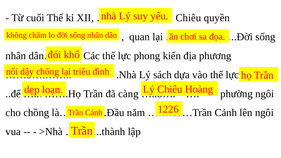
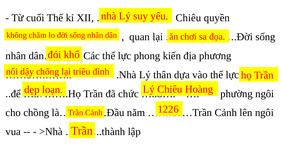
sách: sách -> thân
càng: càng -> chức
